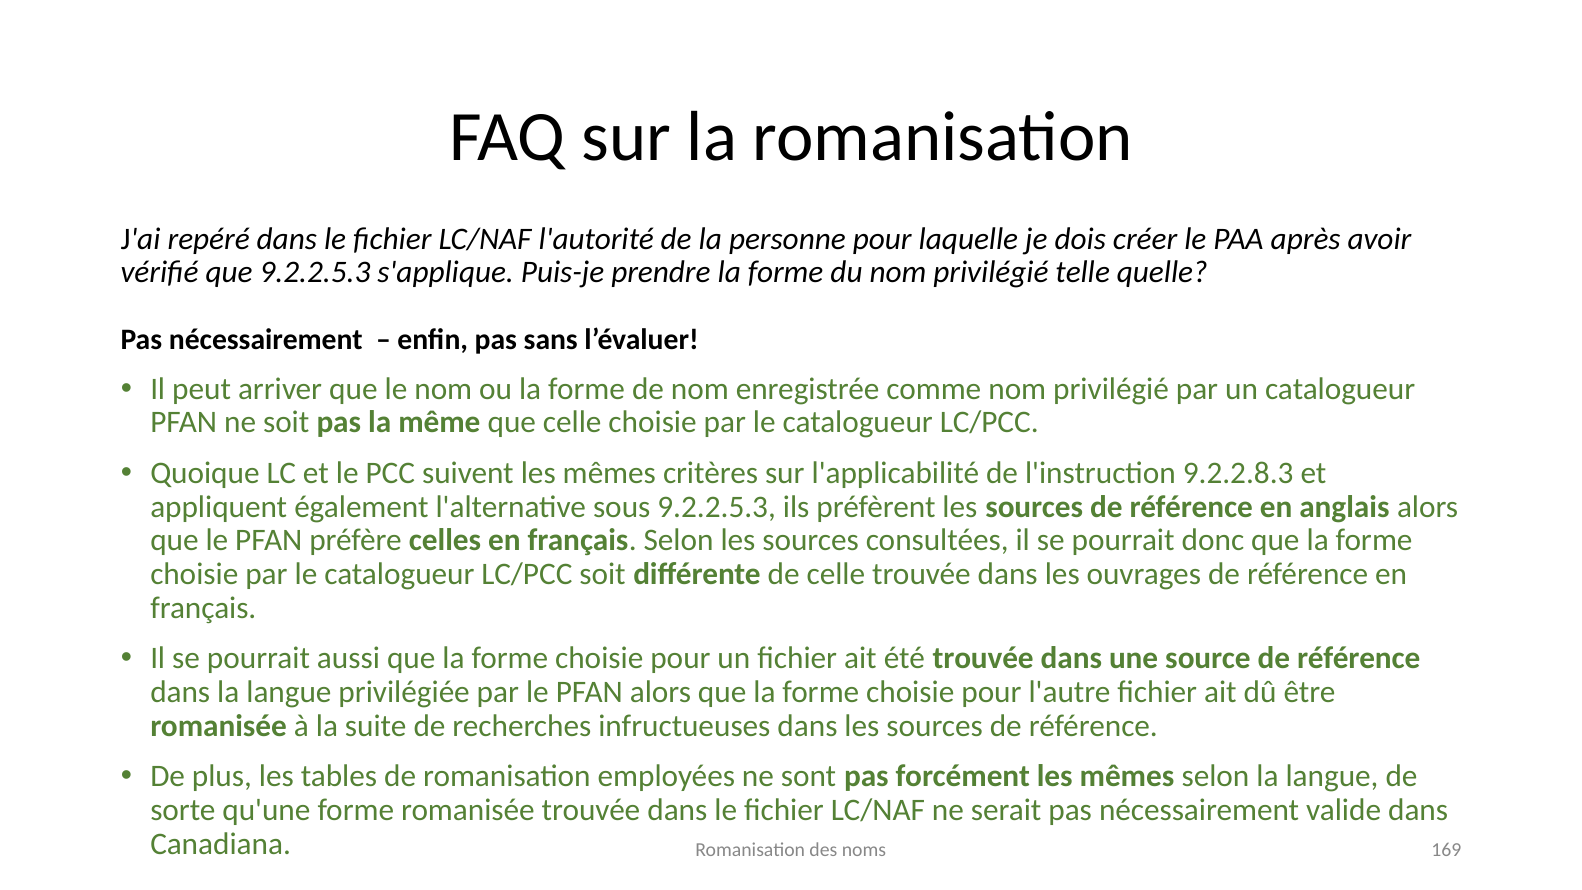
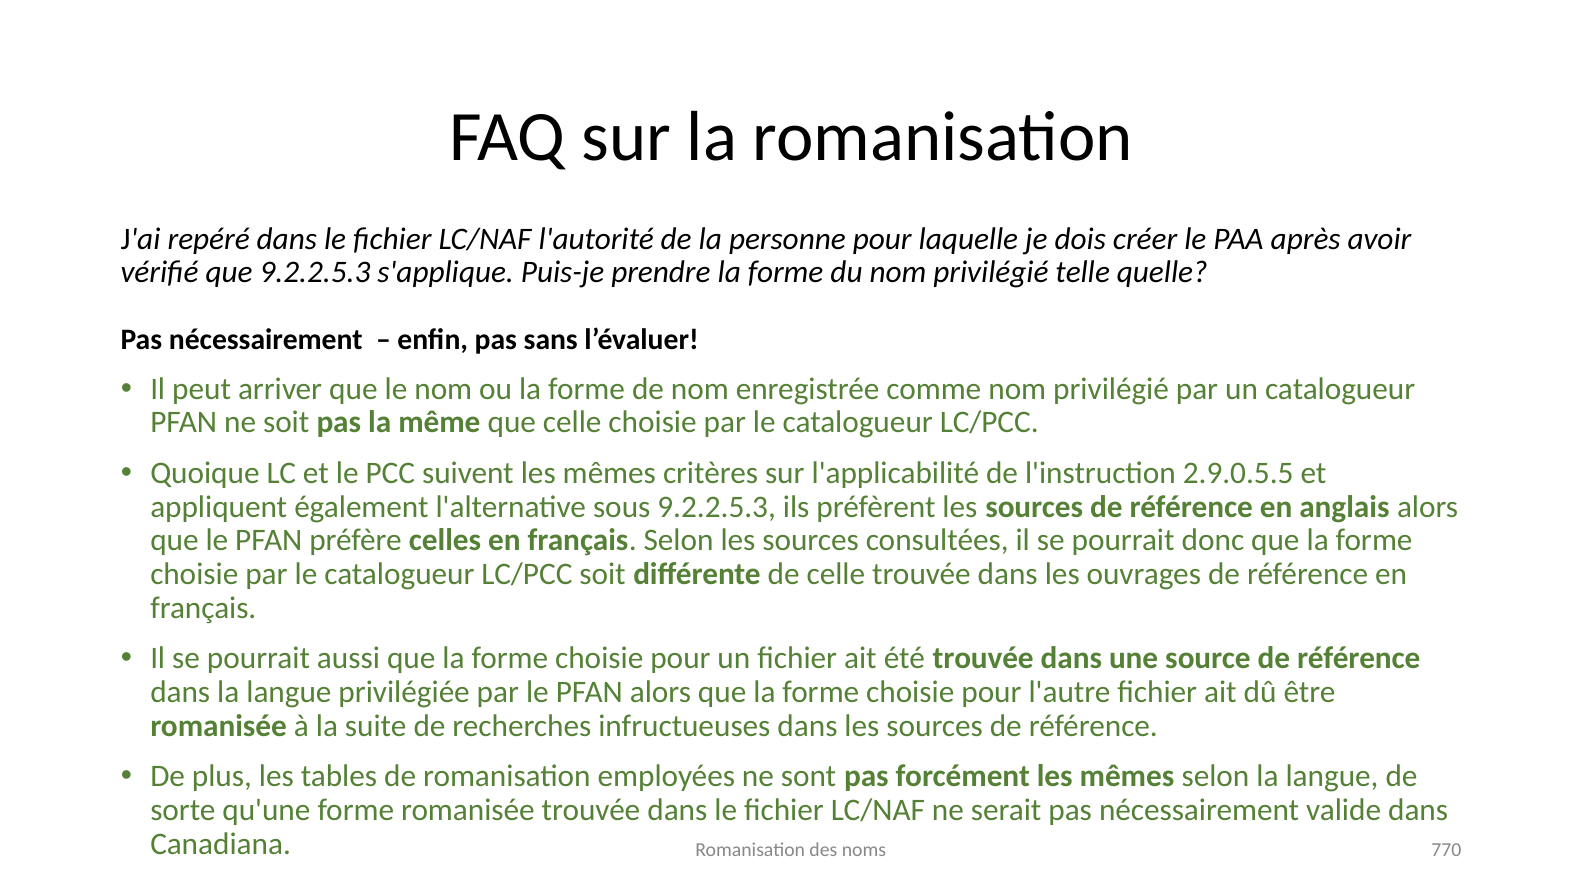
9.2.2.8.3: 9.2.2.8.3 -> 2.9.0.5.5
169: 169 -> 770
